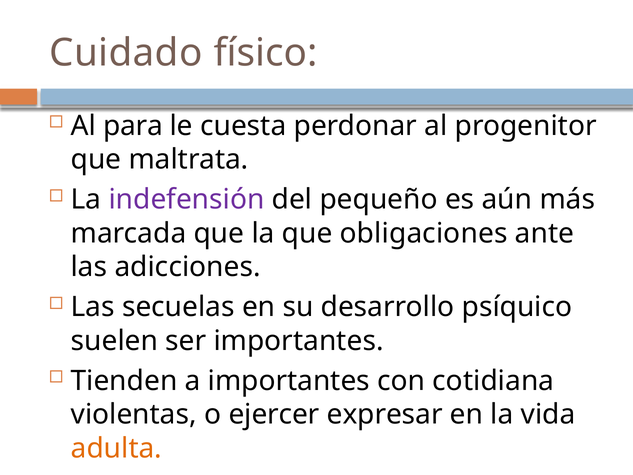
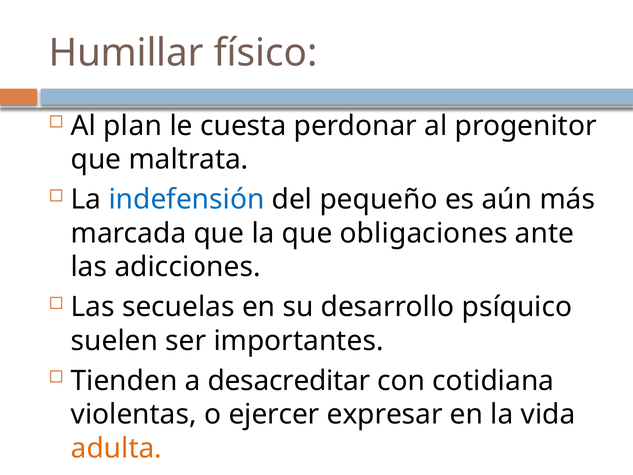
Cuidado: Cuidado -> Humillar
para: para -> plan
indefensión colour: purple -> blue
a importantes: importantes -> desacreditar
